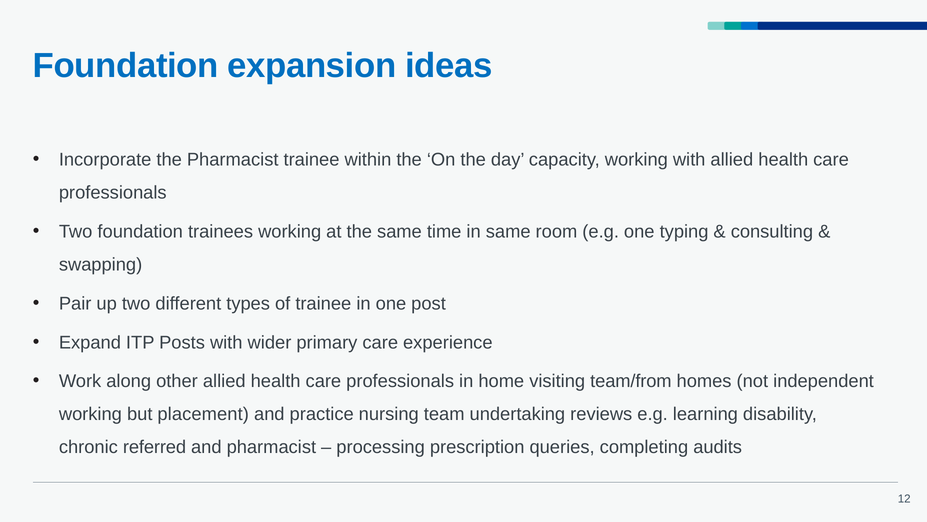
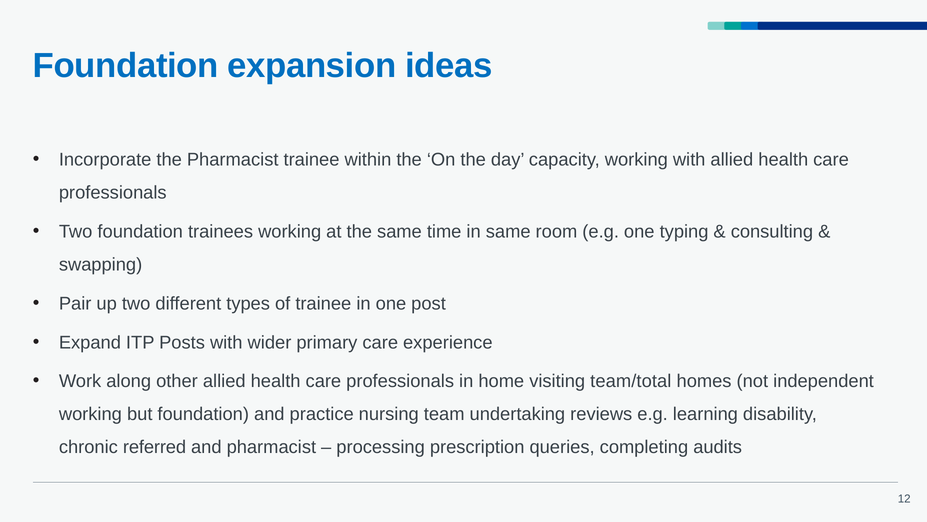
team/from: team/from -> team/total
but placement: placement -> foundation
